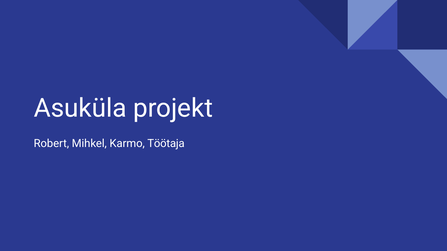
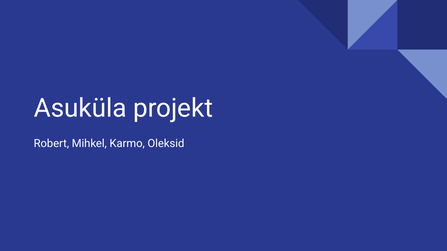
Töötaja: Töötaja -> Oleksid
